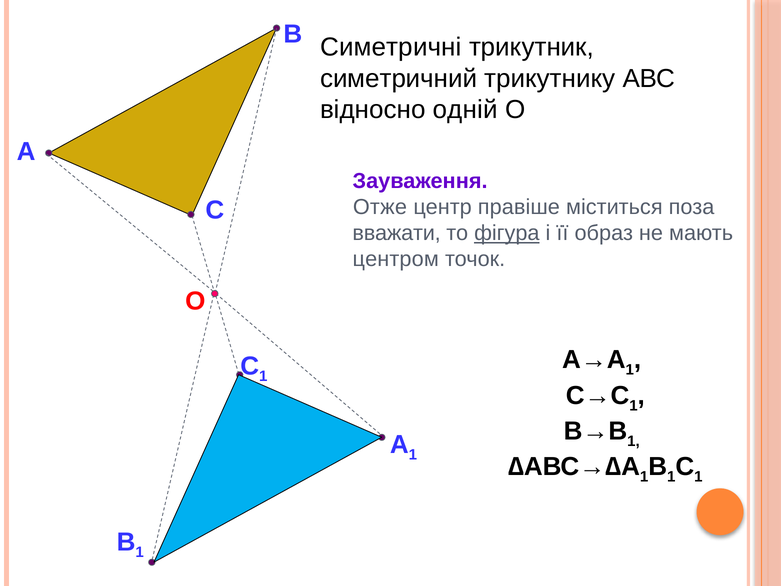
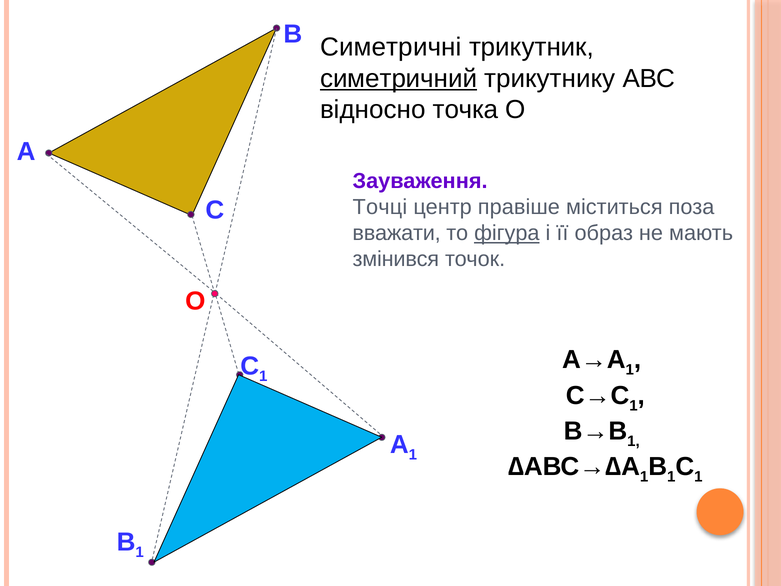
симетричний underline: none -> present
одній: одній -> точка
Отже: Отже -> Точці
центром: центром -> змінився
